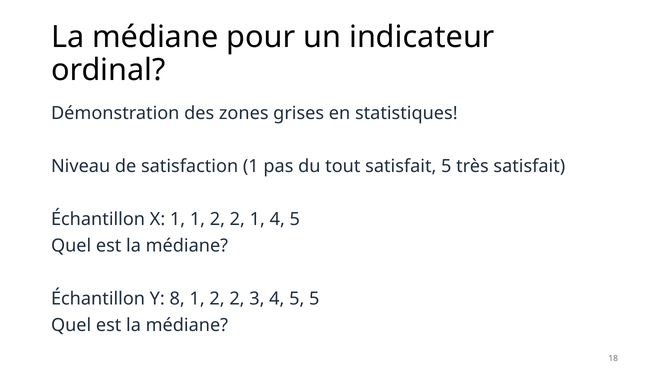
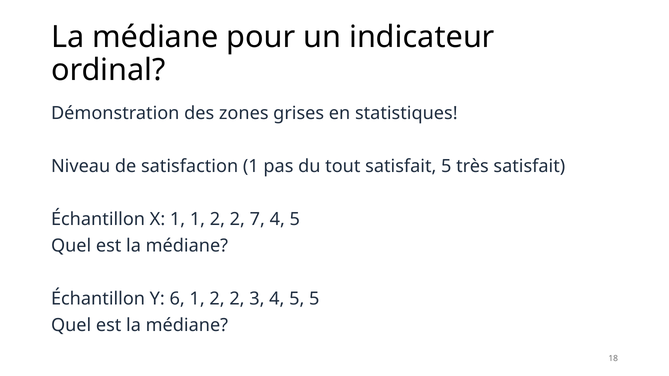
2 1: 1 -> 7
8: 8 -> 6
